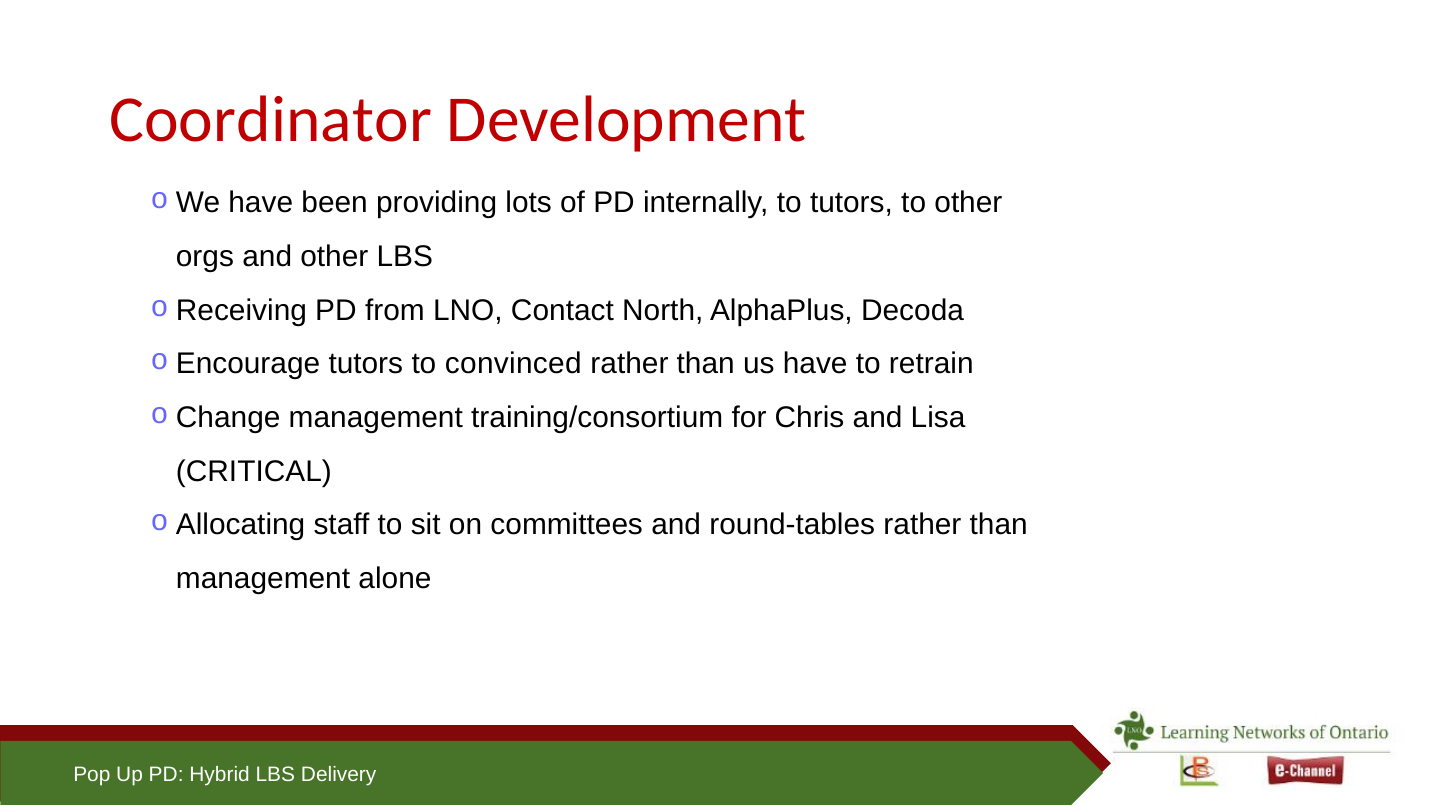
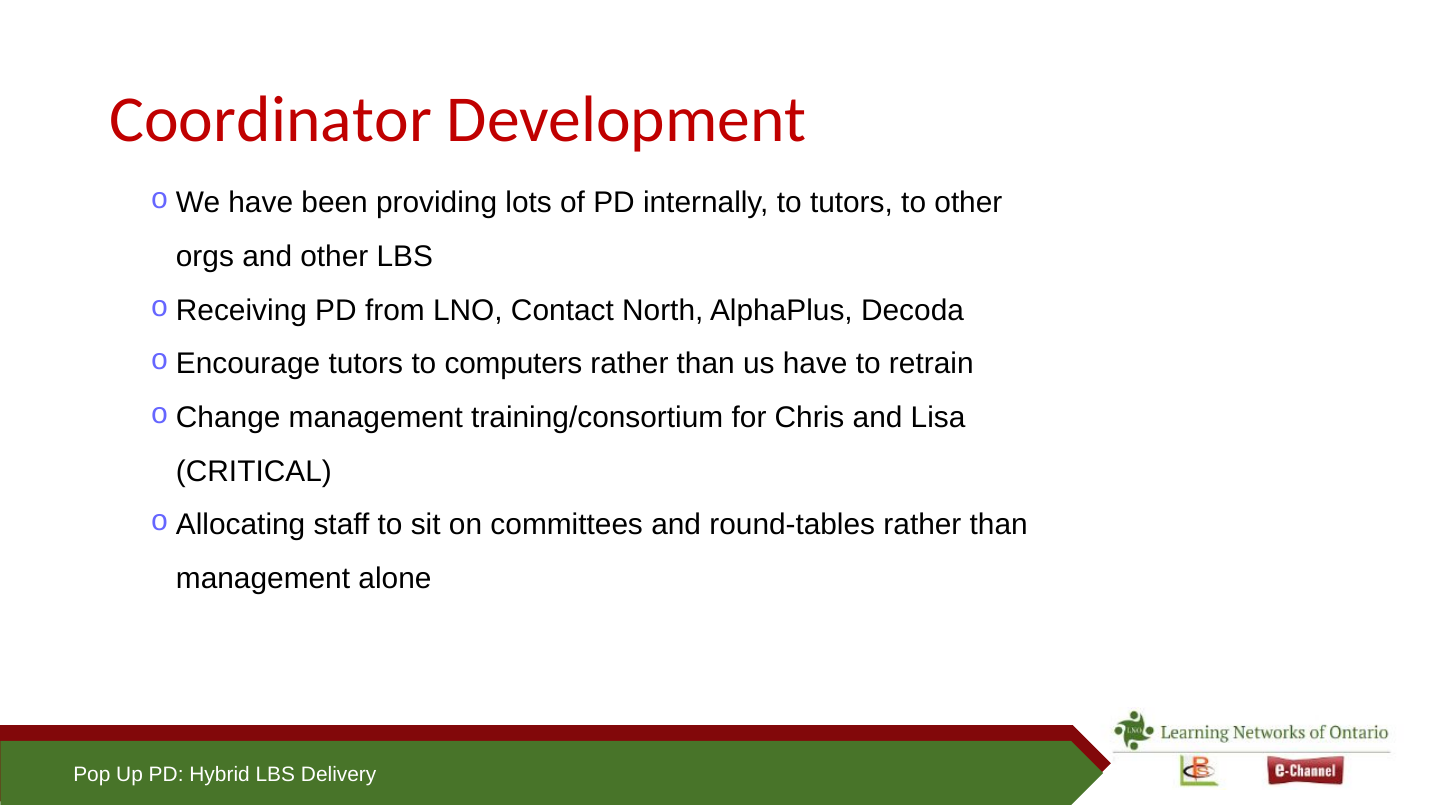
convinced: convinced -> computers
